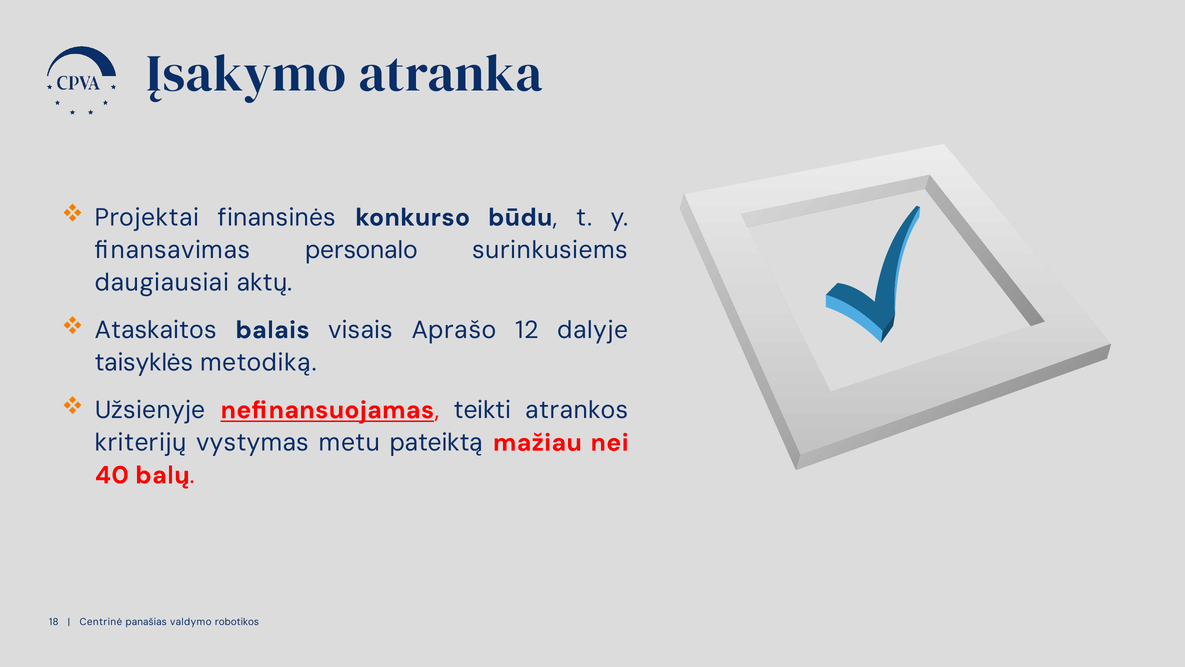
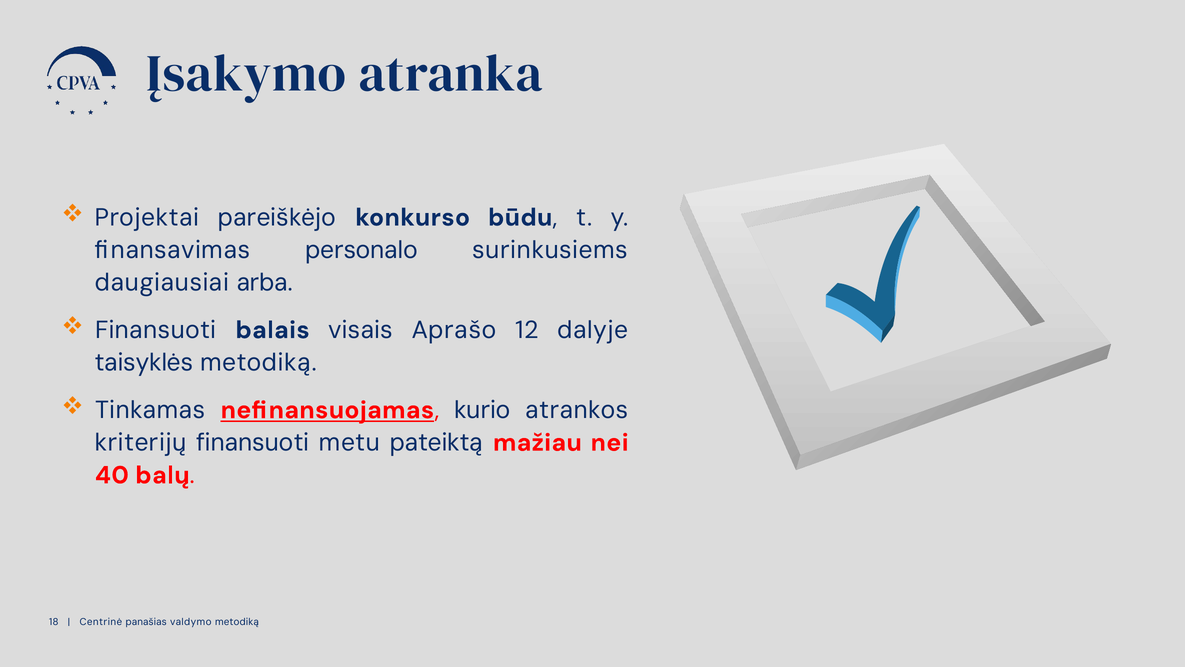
finansinės: finansinės -> pareiškėjo
aktų: aktų -> arba
Ataskaitos at (156, 330): Ataskaitos -> Finansuoti
Užsienyje: Užsienyje -> Tinkamas
teikti: teikti -> kurio
kriterijų vystymas: vystymas -> finansuoti
valdymo robotikos: robotikos -> metodiką
